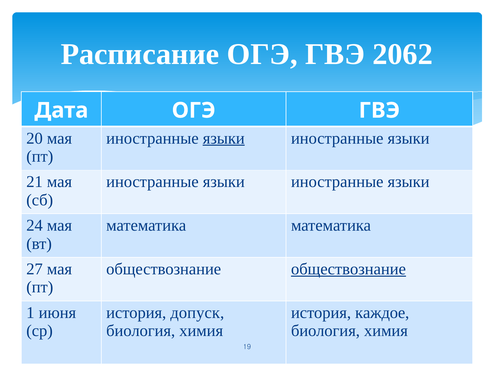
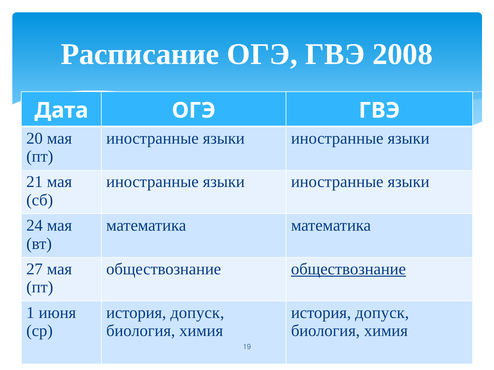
2062: 2062 -> 2008
языки at (224, 138) underline: present -> none
каждое at (382, 313): каждое -> допуск
